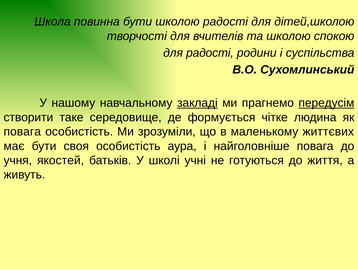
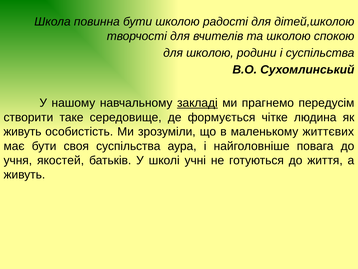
для радості: радості -> школою
передусім underline: present -> none
повага at (22, 131): повага -> живуть
своя особистість: особистість -> суспільства
